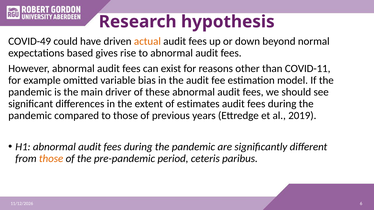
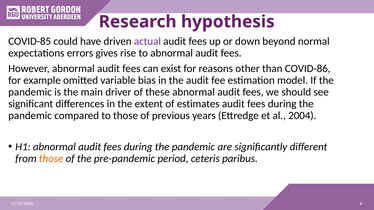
COVID-49: COVID-49 -> COVID-85
actual colour: orange -> purple
based: based -> errors
COVID-11: COVID-11 -> COVID-86
2019: 2019 -> 2004
